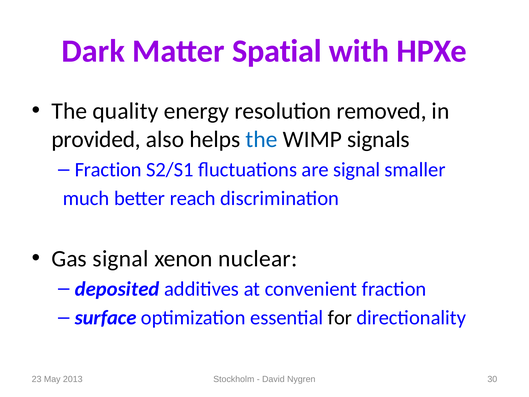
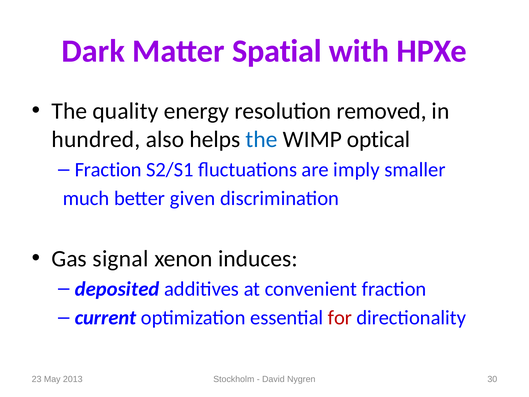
provided: provided -> hundred
signals: signals -> optical
are signal: signal -> imply
reach: reach -> given
nuclear: nuclear -> induces
surface: surface -> current
for colour: black -> red
